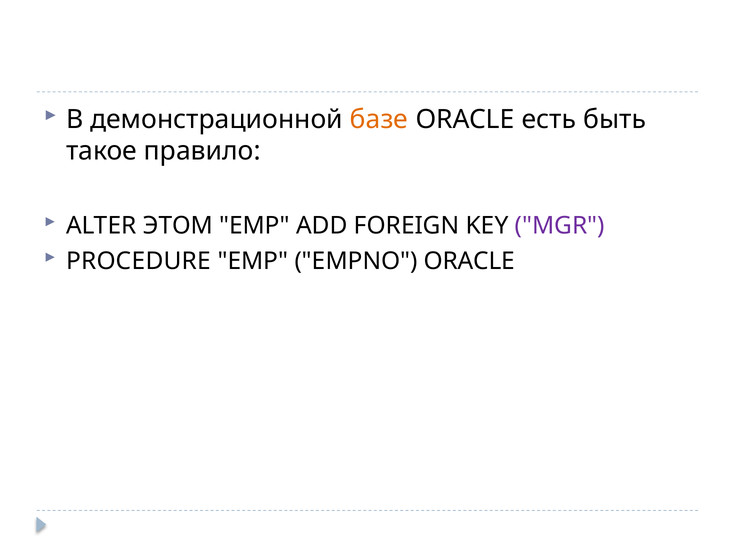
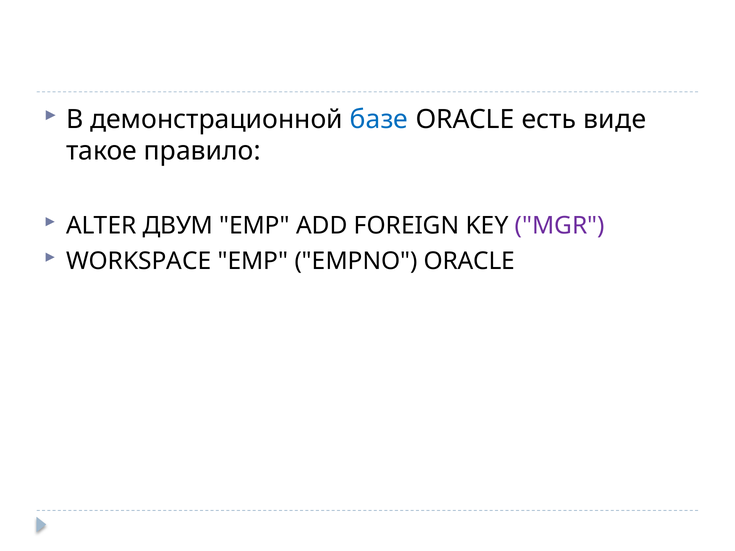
базе colour: orange -> blue
быть: быть -> виде
ЭТОМ: ЭТОМ -> ДВУМ
PROCEDURE: PROCEDURE -> WORKSPACE
